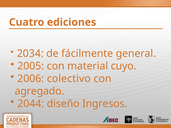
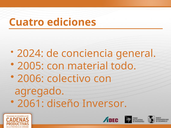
2034: 2034 -> 2024
fácilmente: fácilmente -> conciencia
cuyo: cuyo -> todo
2044: 2044 -> 2061
Ingresos: Ingresos -> Inversor
